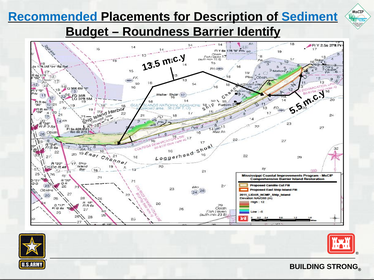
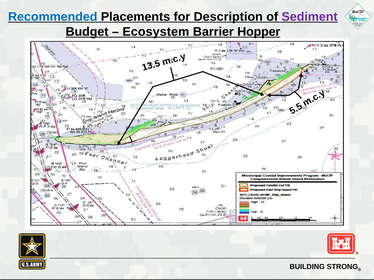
Sediment colour: blue -> purple
Roundness: Roundness -> Ecosystem
Identify: Identify -> Hopper
